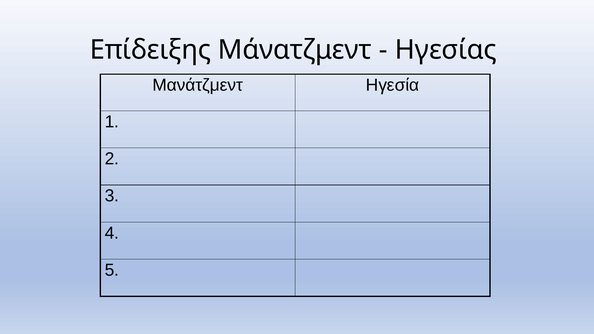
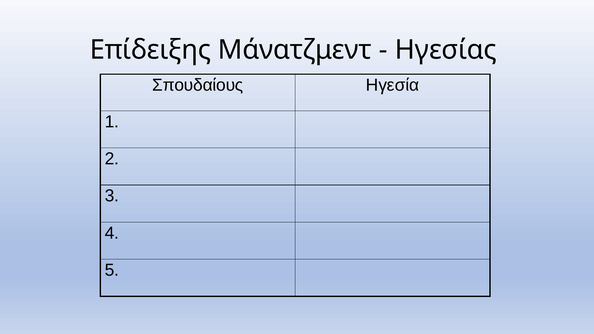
Μανάτζμεντ: Μανάτζμεντ -> Σπουδαίους
